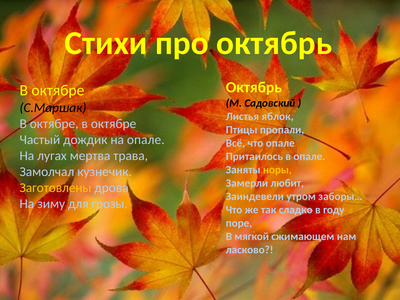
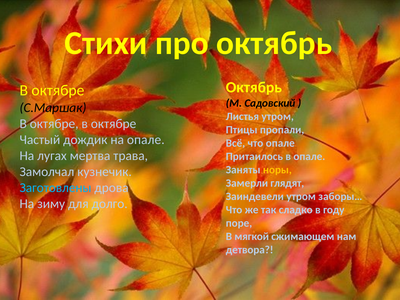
Листья яблок: яблок -> утром
любит: любит -> глядят
Заготовлены colour: yellow -> light blue
грозы: грозы -> долго
ласково: ласково -> детвора
